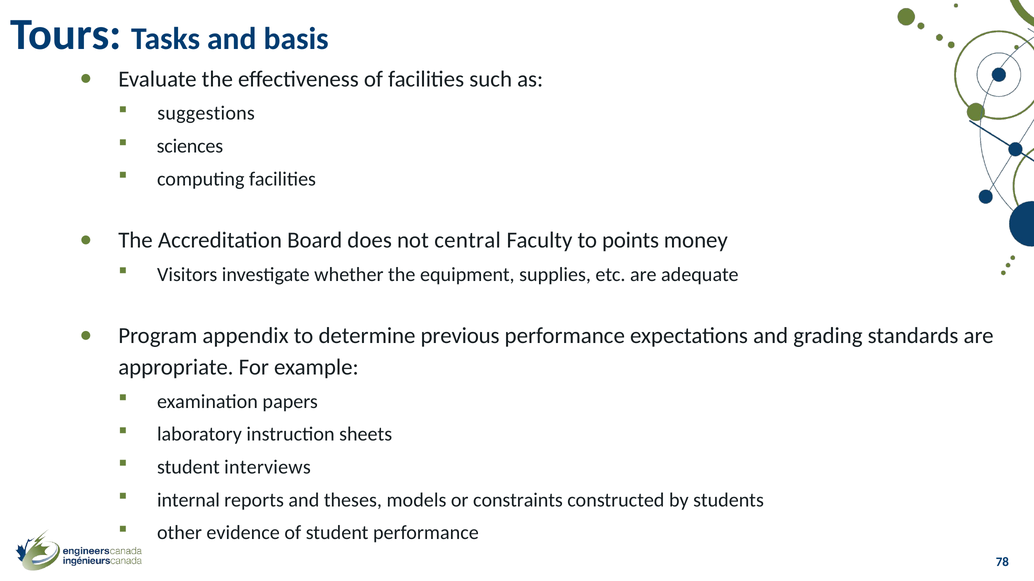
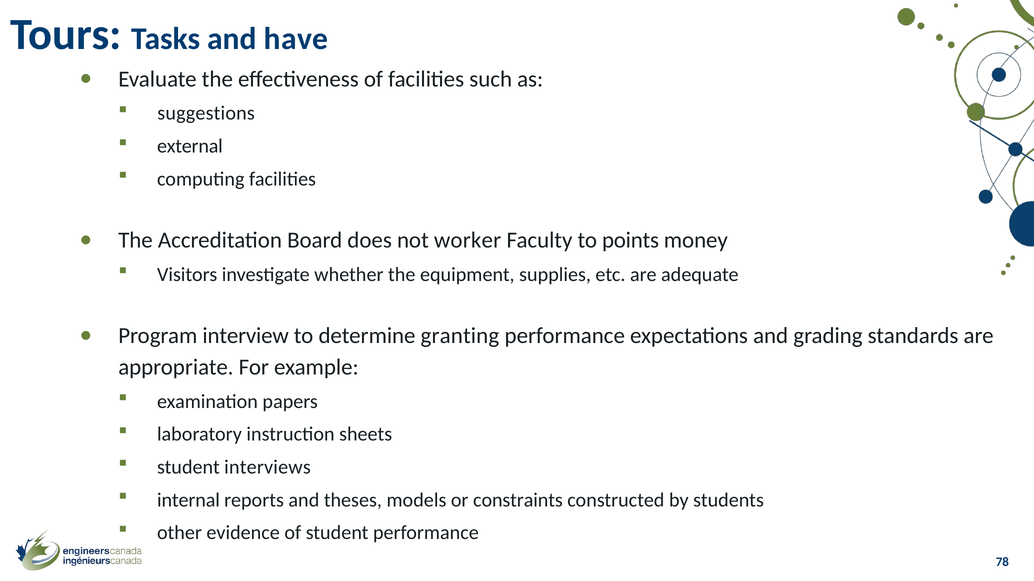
basis: basis -> have
sciences: sciences -> external
central: central -> worker
appendix: appendix -> interview
previous: previous -> granting
